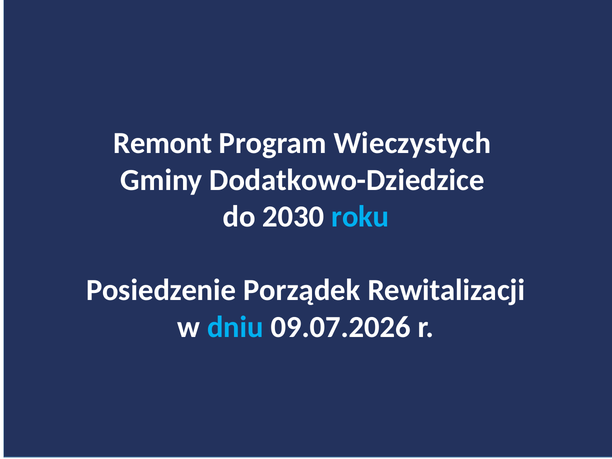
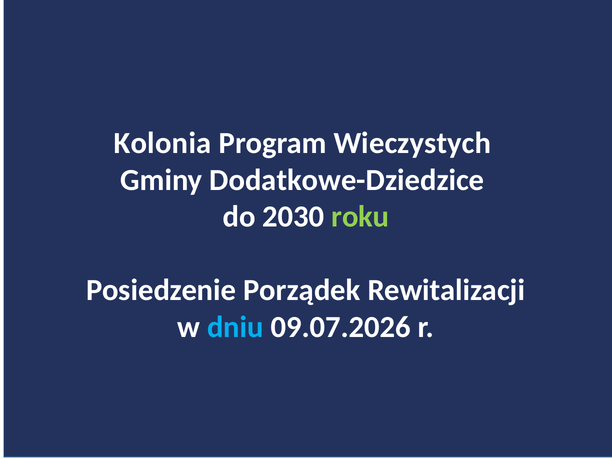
Remont: Remont -> Kolonia
Dodatkowo-Dziedzice: Dodatkowo-Dziedzice -> Dodatkowe-Dziedzice
roku colour: light blue -> light green
